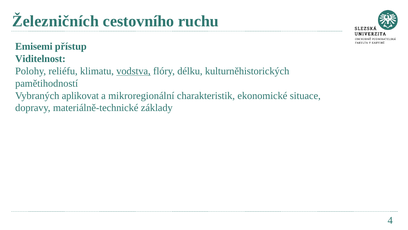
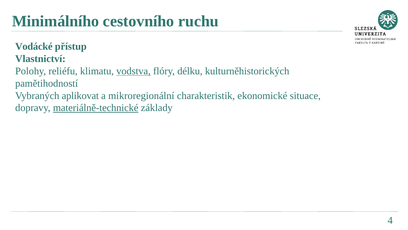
Železničních: Železničních -> Minimálního
Emisemi: Emisemi -> Vodácké
Viditelnost: Viditelnost -> Vlastnictví
materiálně-technické underline: none -> present
